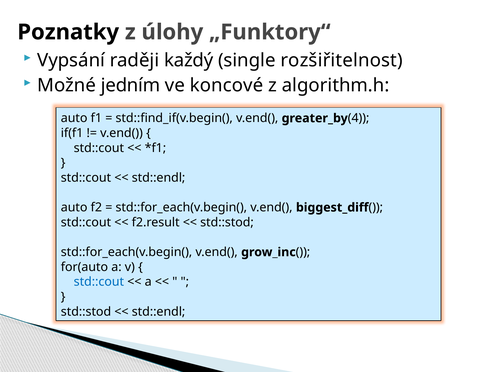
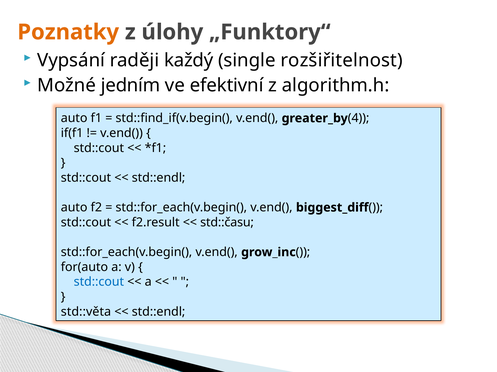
Poznatky colour: black -> orange
koncové: koncové -> efektivní
std::stod at (227, 223): std::stod -> std::času
std::stod at (86, 312): std::stod -> std::věta
